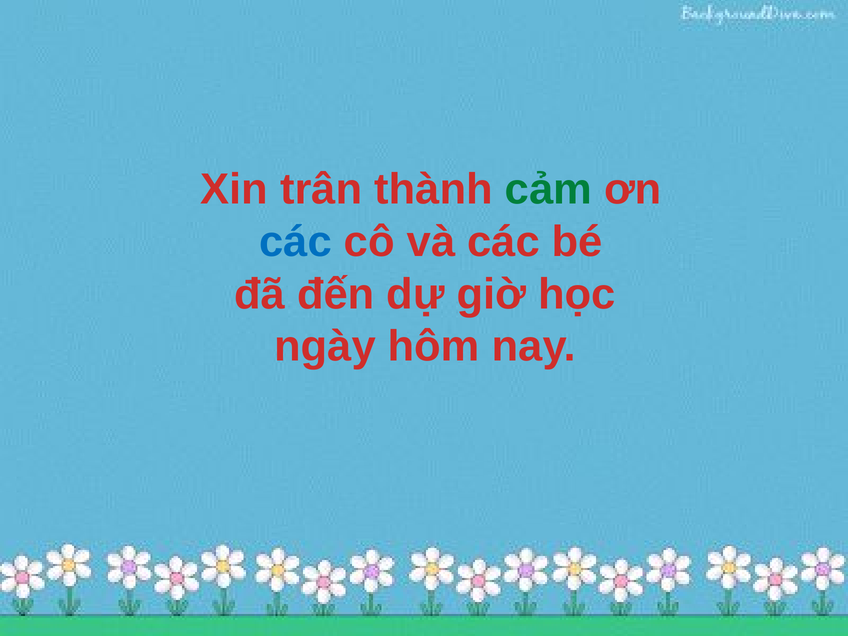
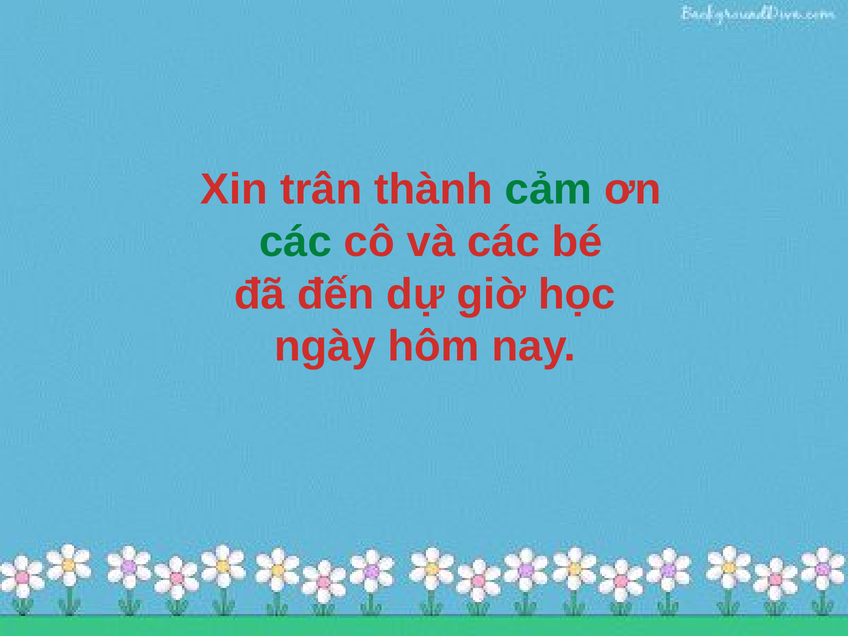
các at (296, 242) colour: blue -> green
